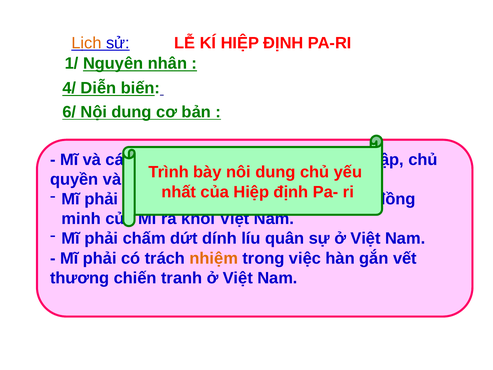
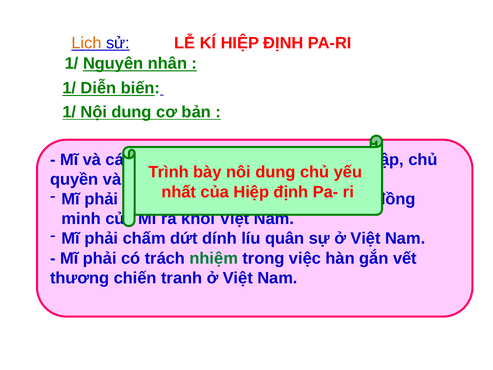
4/ at (69, 88): 4/ -> 1/
6/ at (69, 112): 6/ -> 1/
nhiệm colour: orange -> green
